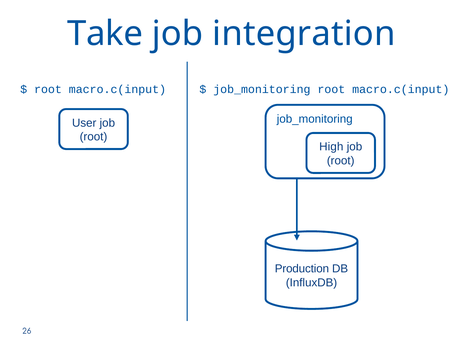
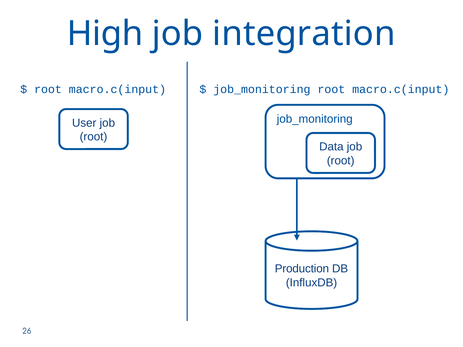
Take: Take -> High
High: High -> Data
